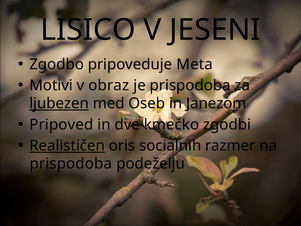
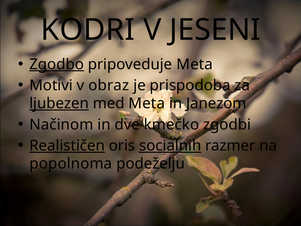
LISICO: LISICO -> KODRI
Zgodbo underline: none -> present
med Oseb: Oseb -> Meta
Pripoved: Pripoved -> Načinom
socialnih underline: none -> present
prispodoba at (71, 164): prispodoba -> popolnoma
